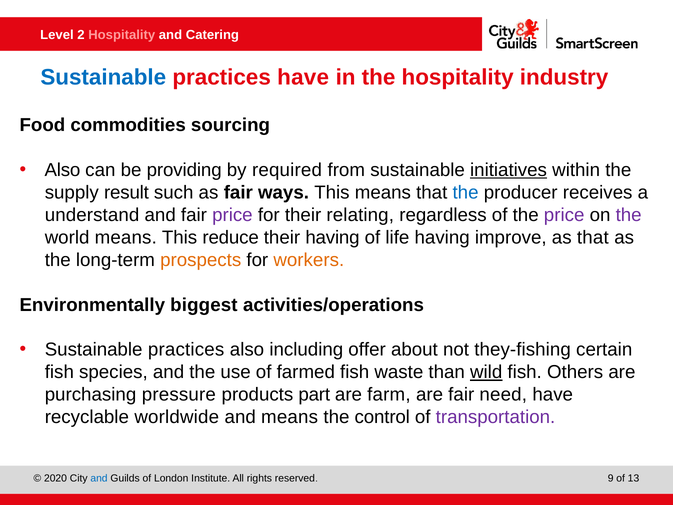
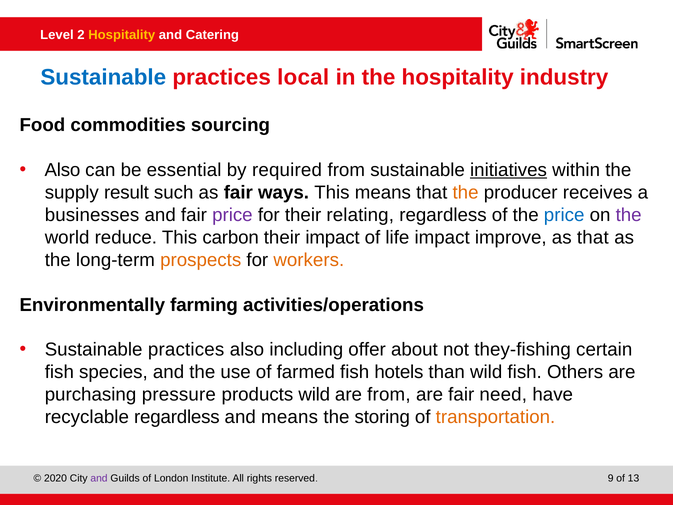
Hospitality at (122, 35) colour: pink -> yellow
practices have: have -> local
providing: providing -> essential
the at (466, 192) colour: blue -> orange
understand: understand -> businesses
price at (564, 215) colour: purple -> blue
world means: means -> reduce
reduce: reduce -> carbon
their having: having -> impact
life having: having -> impact
biggest: biggest -> farming
waste: waste -> hotels
wild at (486, 372) underline: present -> none
products part: part -> wild
are farm: farm -> from
recyclable worldwide: worldwide -> regardless
control: control -> storing
transportation colour: purple -> orange
and at (99, 478) colour: blue -> purple
